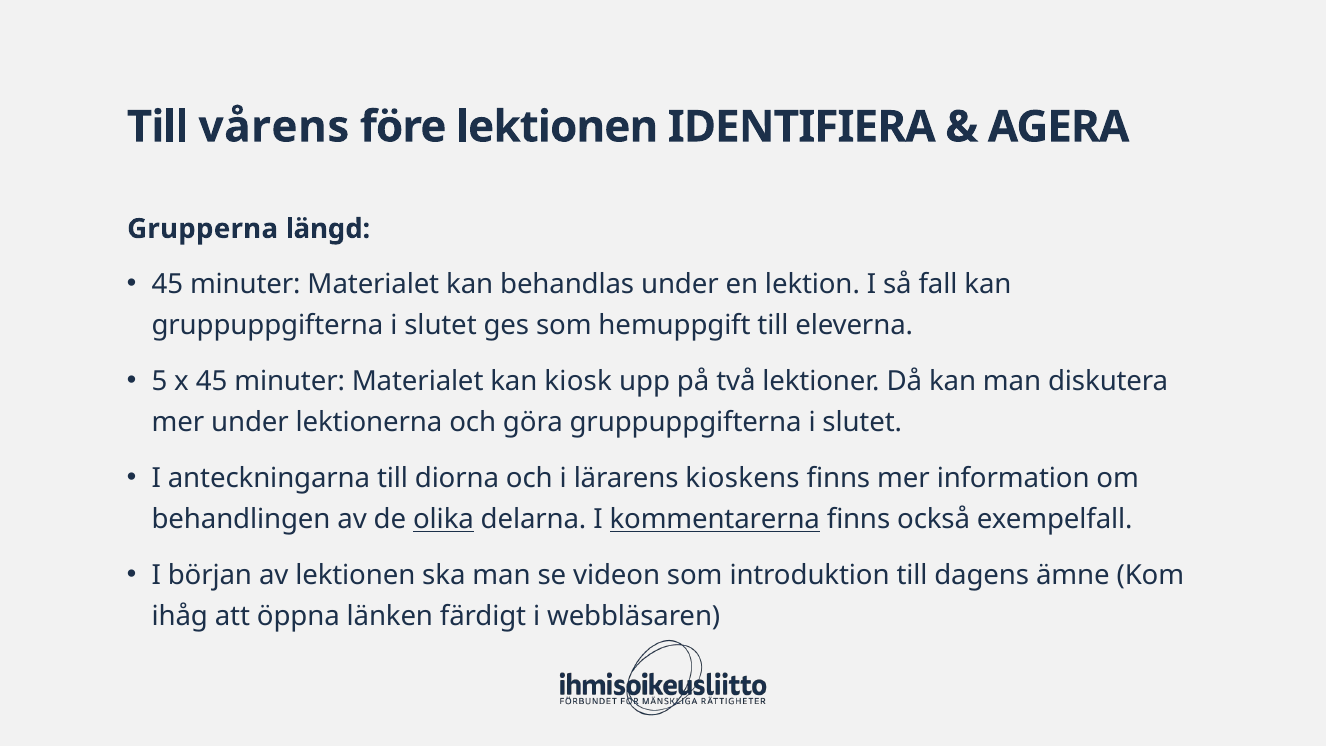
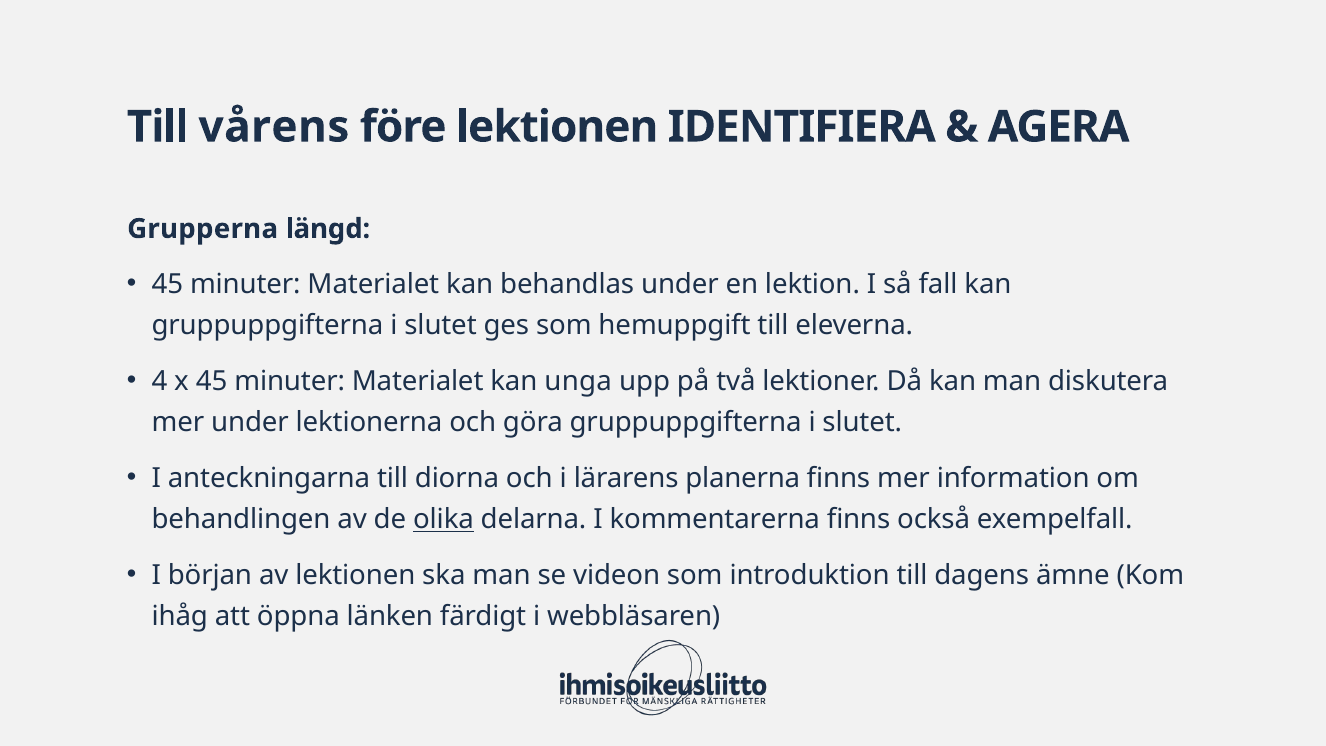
5: 5 -> 4
kiosk: kiosk -> unga
kioskens: kioskens -> planerna
kommentarerna underline: present -> none
